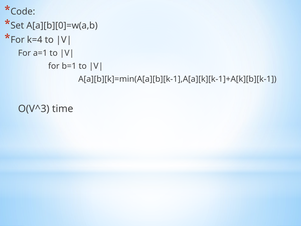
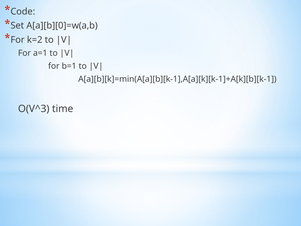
k=4: k=4 -> k=2
